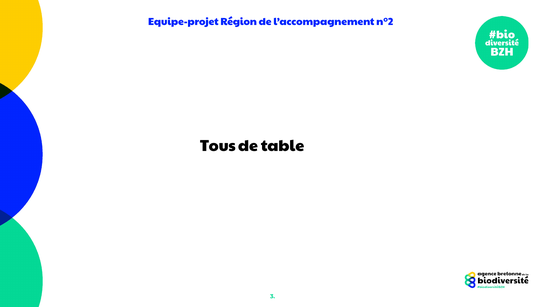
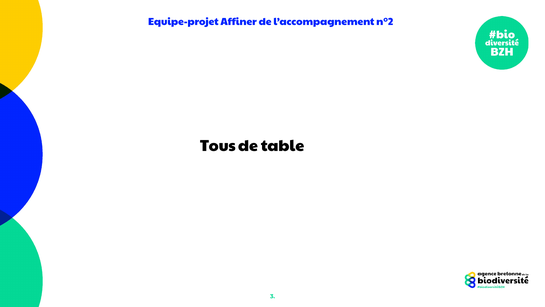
Région: Région -> Affiner
